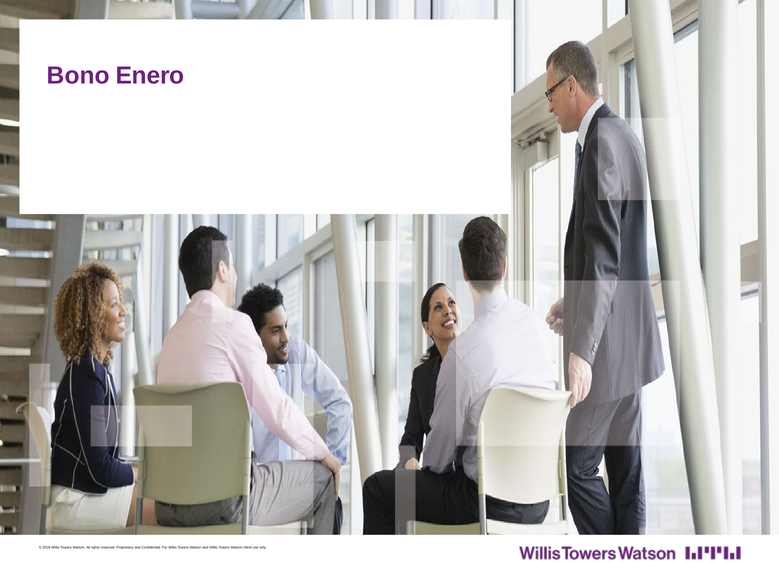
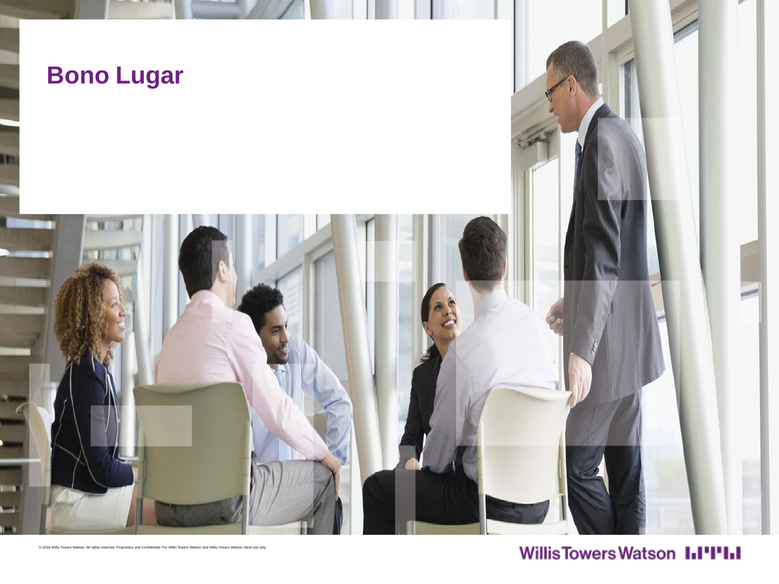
Enero: Enero -> Lugar
